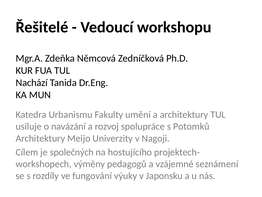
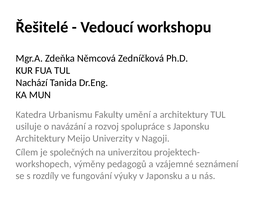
s Potomků: Potomků -> Japonsku
hostujícího: hostujícího -> univerzitou
